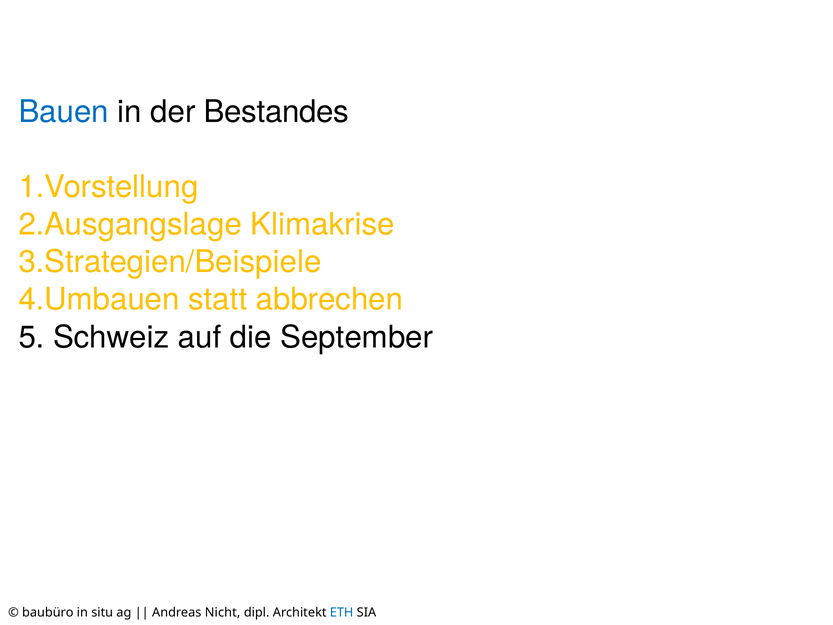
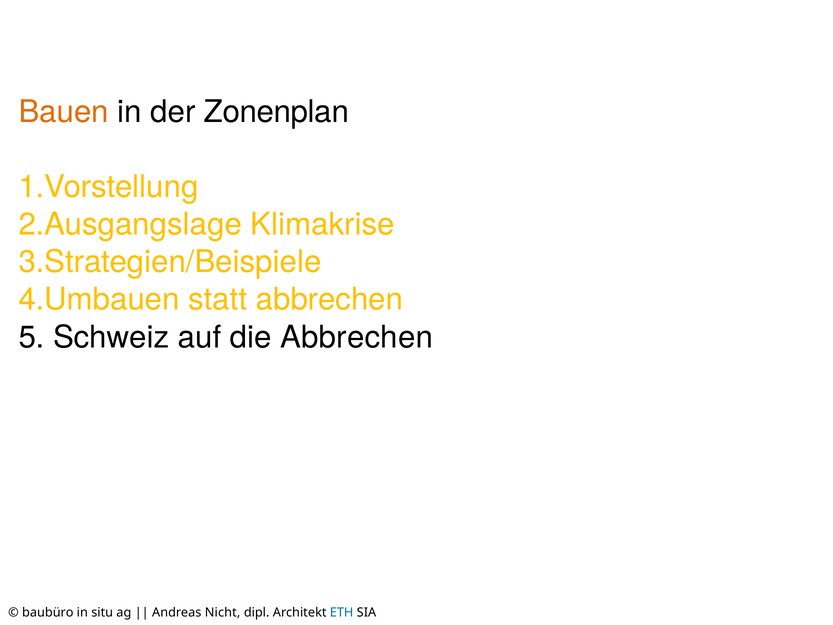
Bauen colour: blue -> orange
Bestandes: Bestandes -> Zonenplan
die September: September -> Abbrechen
